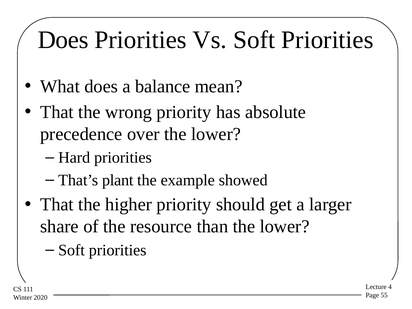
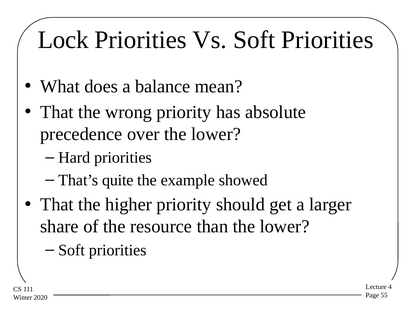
Does at (63, 40): Does -> Lock
plant: plant -> quite
